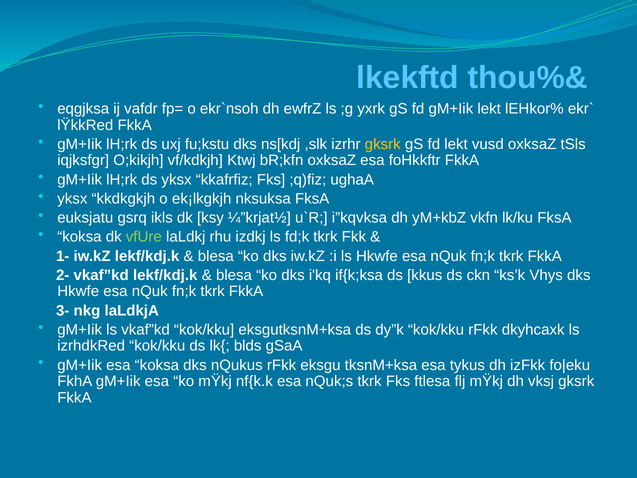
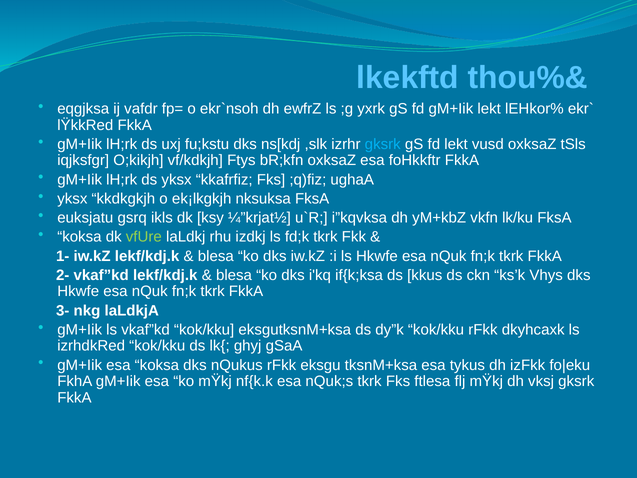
gksrk at (383, 144) colour: yellow -> light blue
Ktwj: Ktwj -> Ftys
blds: blds -> ghyj
